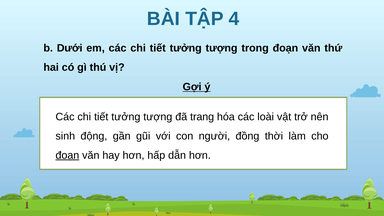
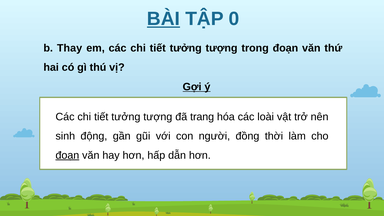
BÀI underline: none -> present
4: 4 -> 0
Dưới: Dưới -> Thay
